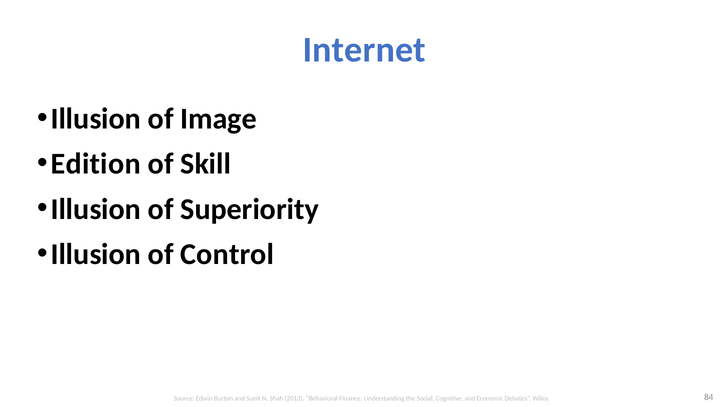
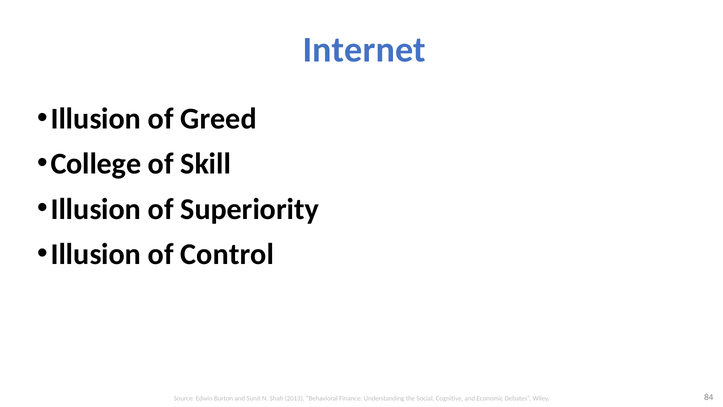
Image: Image -> Greed
Edition: Edition -> College
